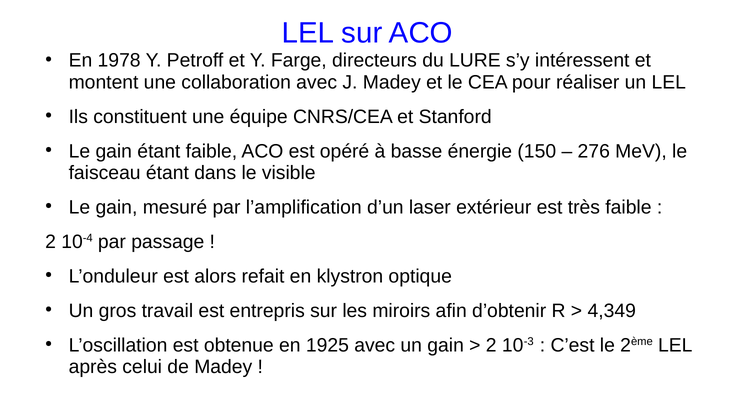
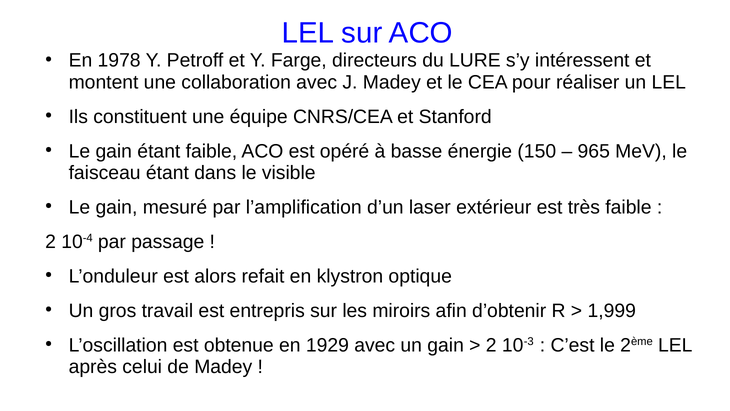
276: 276 -> 965
4,349: 4,349 -> 1,999
1925: 1925 -> 1929
